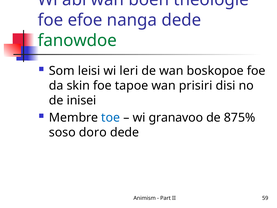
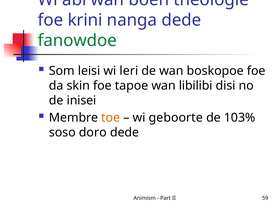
efoe: efoe -> krini
prisiri: prisiri -> libilibi
toe colour: blue -> orange
granavoo: granavoo -> geboorte
875%: 875% -> 103%
